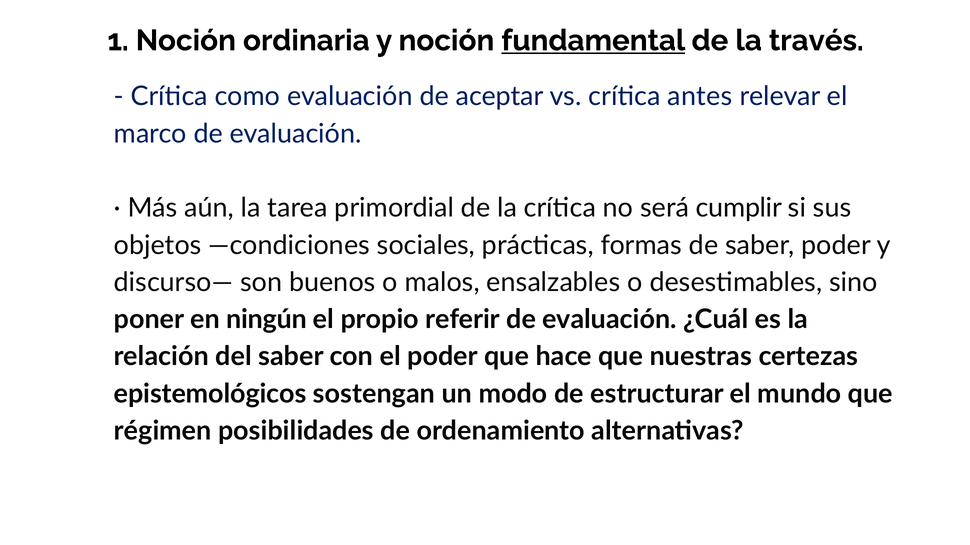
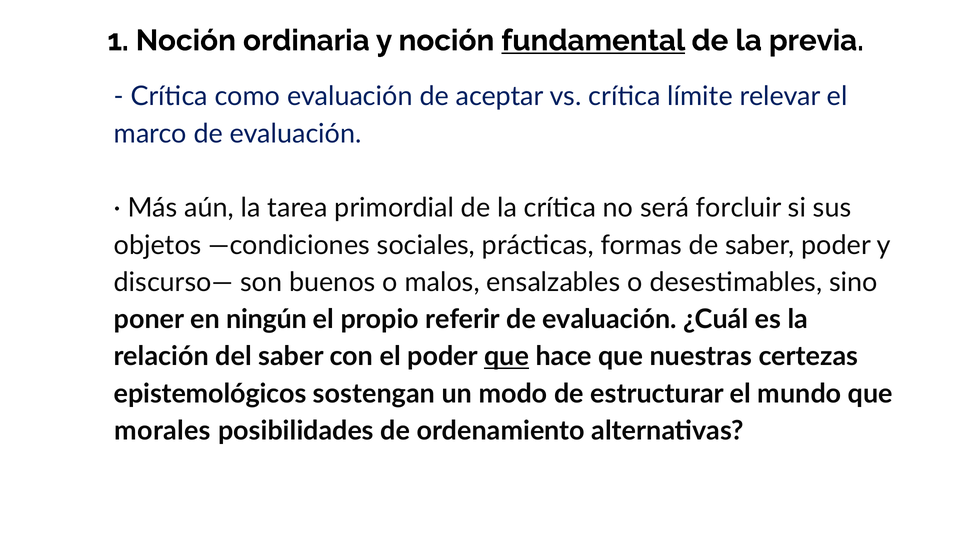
través: través -> previa
antes: antes -> límite
cumplir: cumplir -> forcluir
que at (507, 357) underline: none -> present
régimen: régimen -> morales
